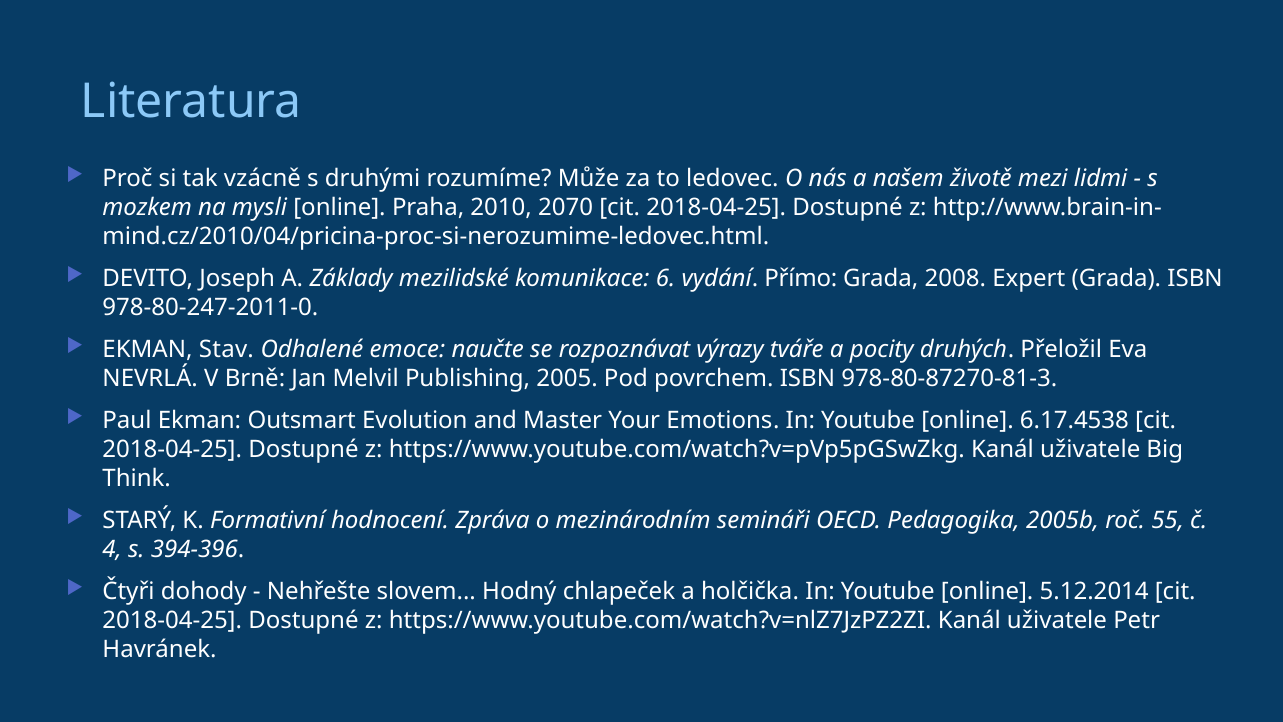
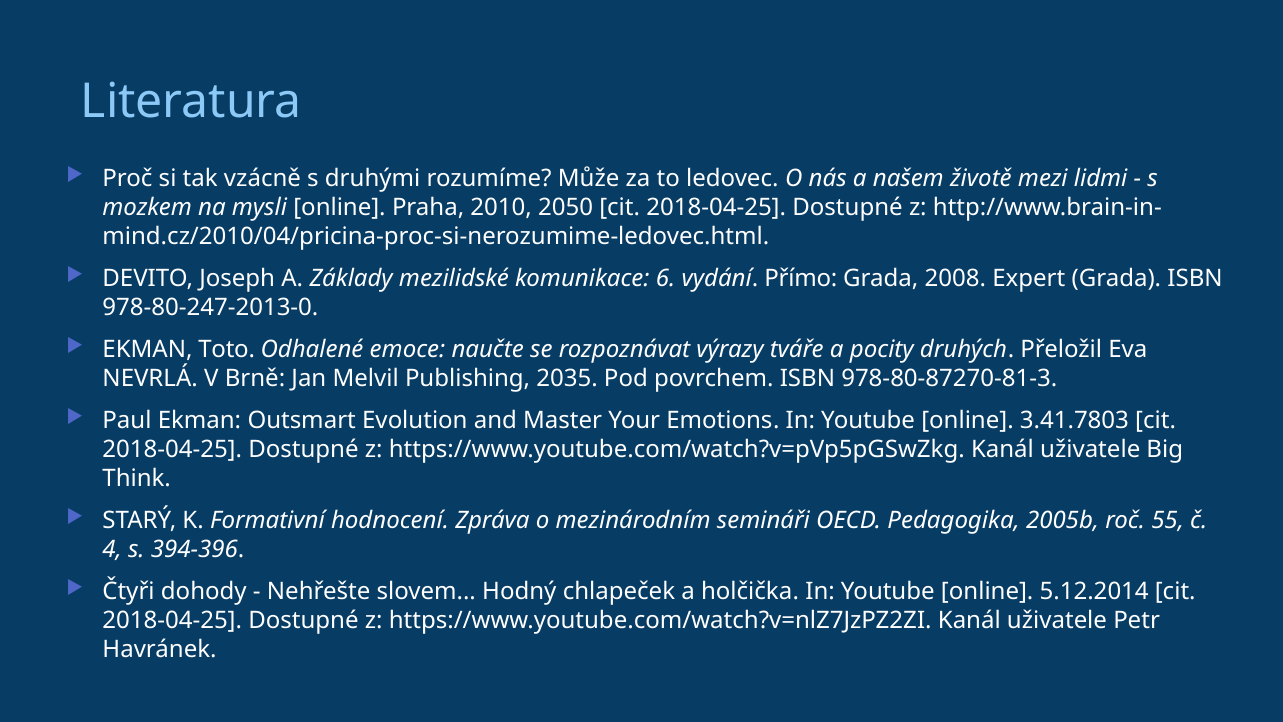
2070: 2070 -> 2050
978-80-247-2011-0: 978-80-247-2011-0 -> 978-80-247-2013-0
Stav: Stav -> Toto
2005: 2005 -> 2035
6.17.4538: 6.17.4538 -> 3.41.7803
